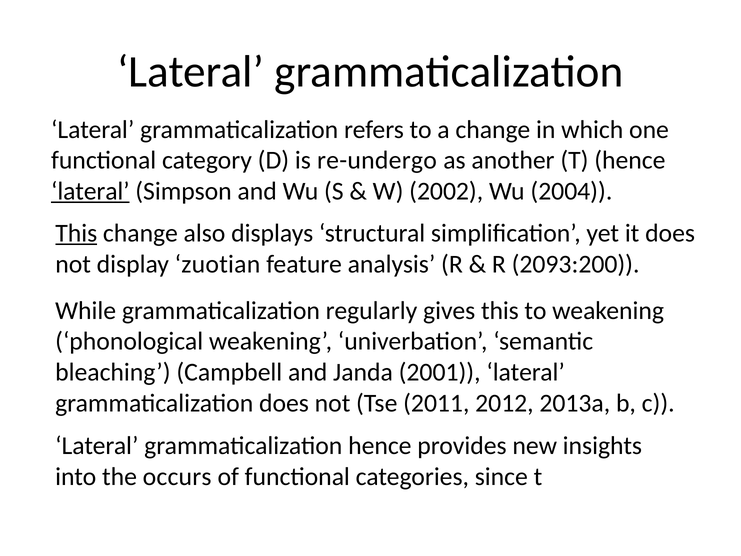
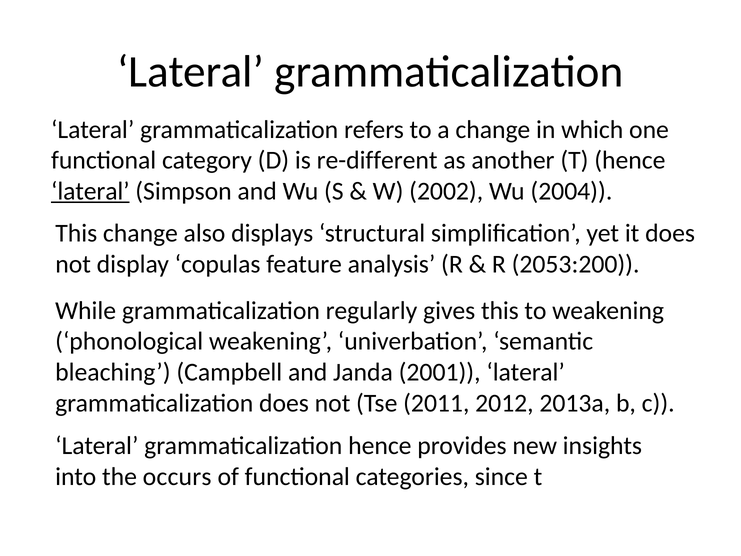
re-undergo: re-undergo -> re-different
This at (76, 233) underline: present -> none
zuotian: zuotian -> copulas
2093:200: 2093:200 -> 2053:200
